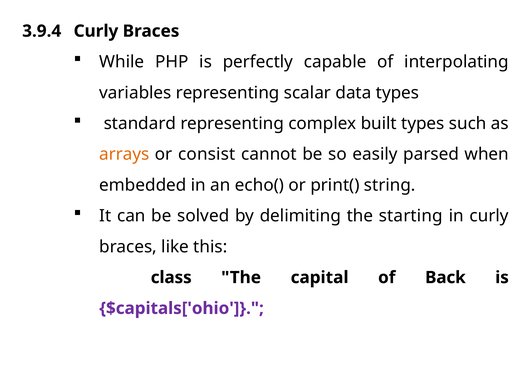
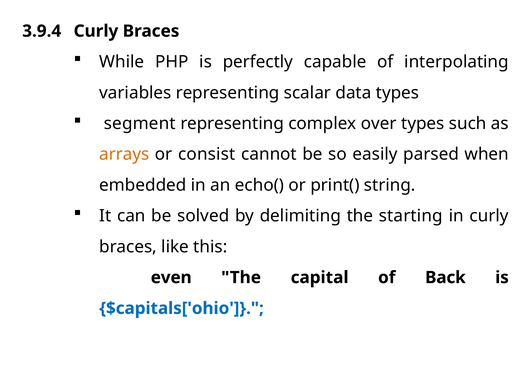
standard: standard -> segment
built: built -> over
class: class -> even
$capitals['ohio colour: purple -> blue
